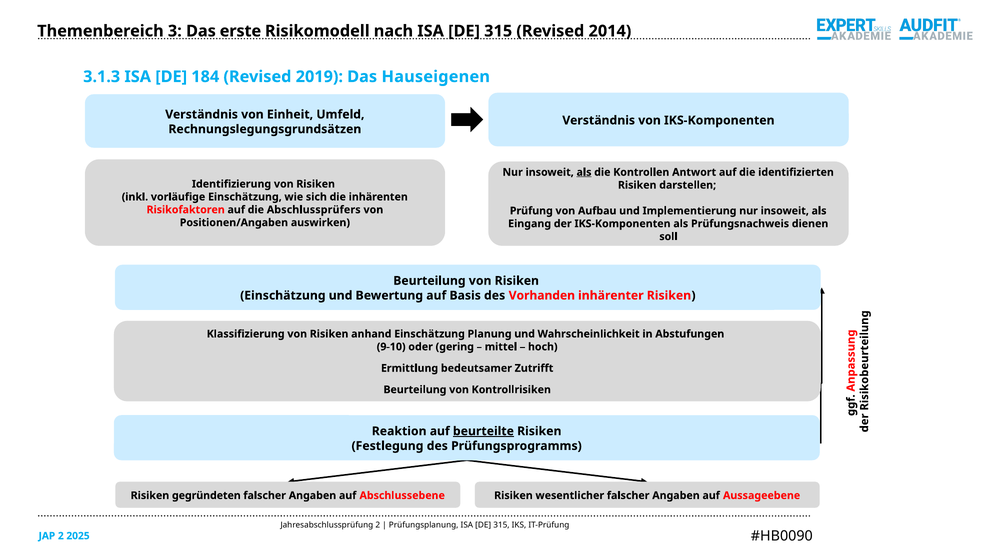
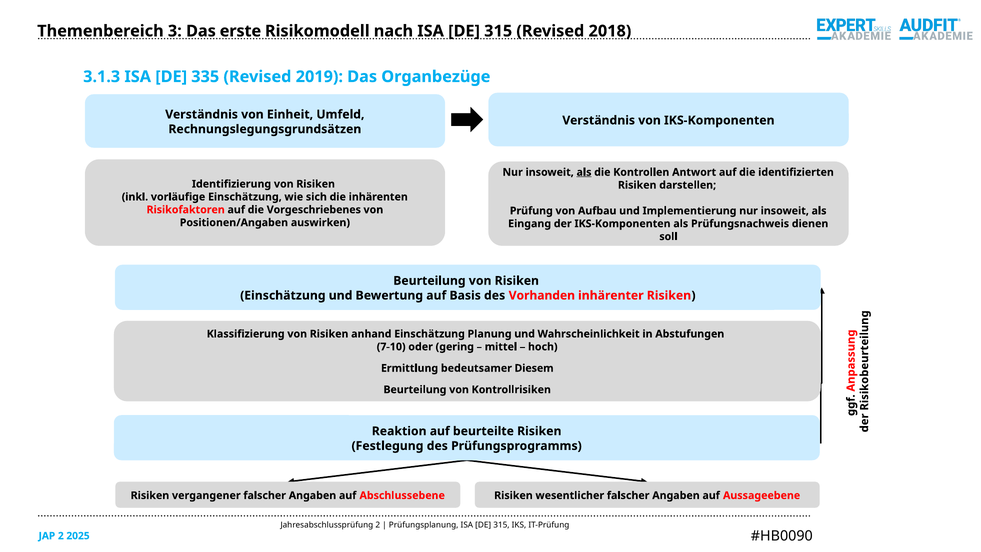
2014: 2014 -> 2018
184: 184 -> 335
Hauseigenen: Hauseigenen -> Organbezüge
Abschlussprüfers: Abschlussprüfers -> Vorgeschriebenes
9-10: 9-10 -> 7-10
Zutrifft: Zutrifft -> Diesem
beurteilte underline: present -> none
gegründeten: gegründeten -> vergangener
